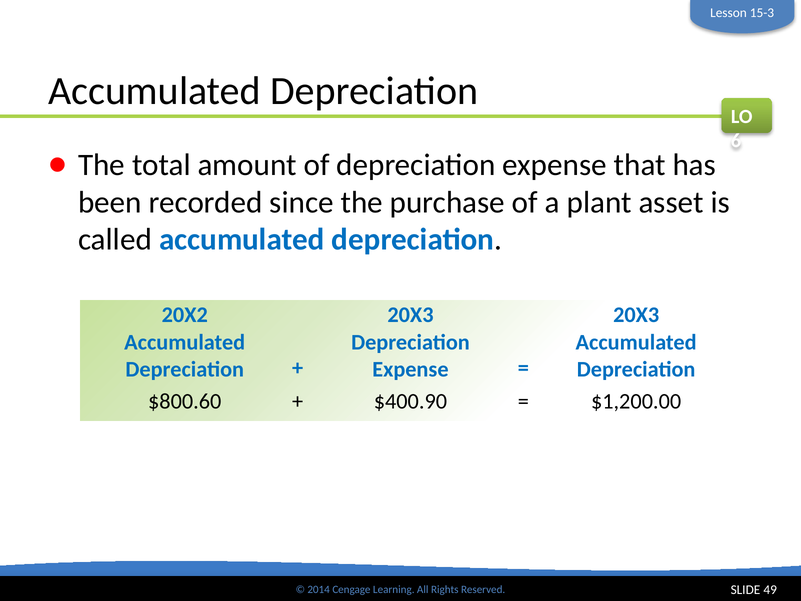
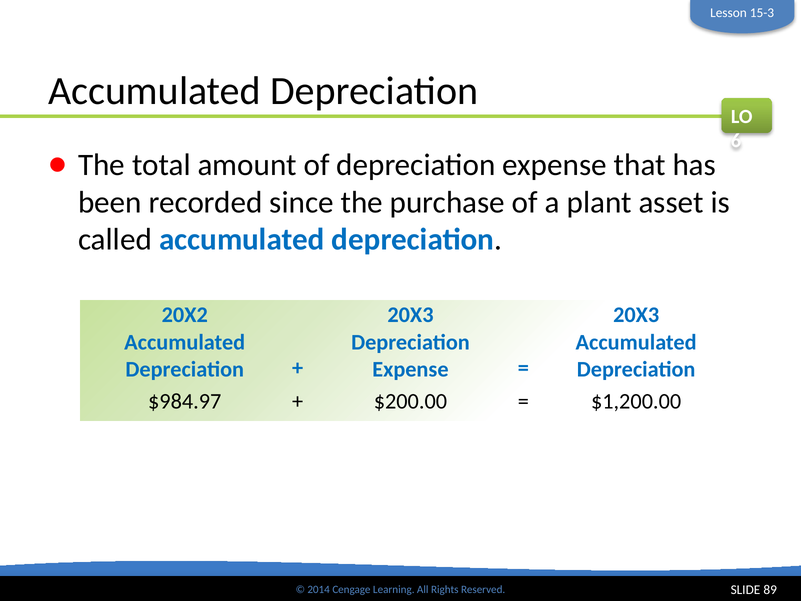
$800.60: $800.60 -> $984.97
$400.90: $400.90 -> $200.00
49: 49 -> 89
